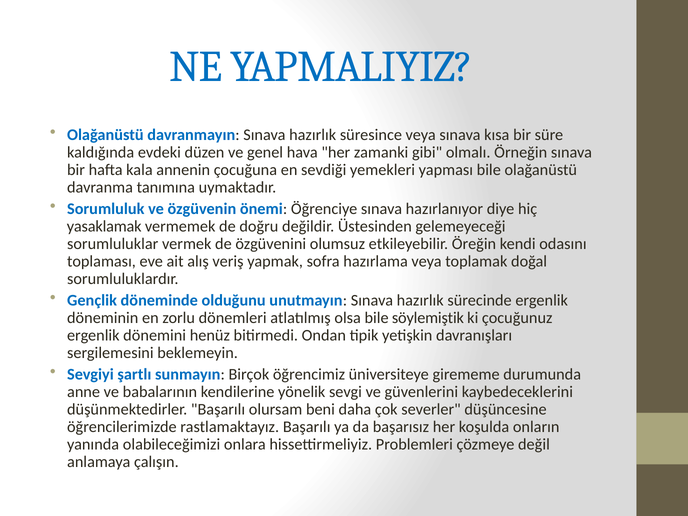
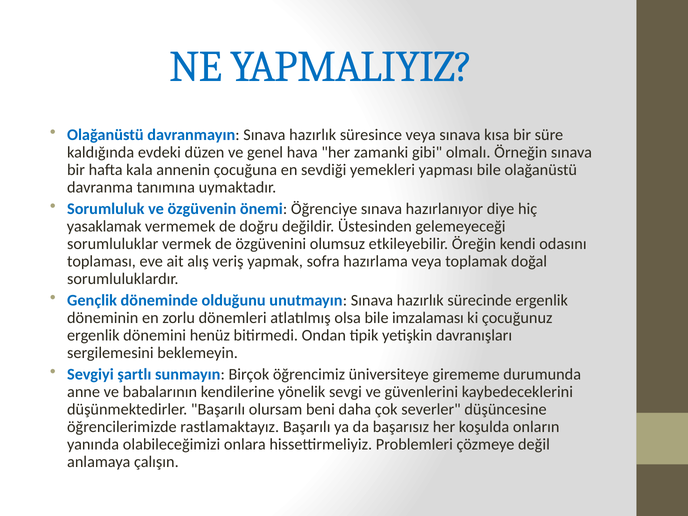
söylemiştik: söylemiştik -> imzalaması
